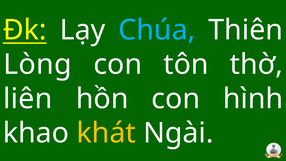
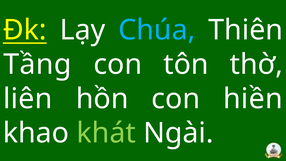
Lòng: Lòng -> Tầng
hình: hình -> hiền
khát colour: yellow -> light green
